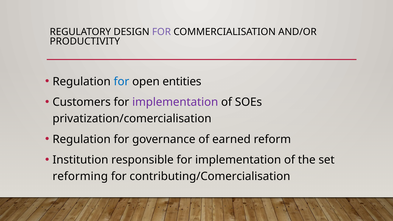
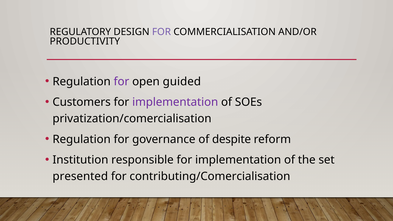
for at (121, 82) colour: blue -> purple
entities: entities -> guided
earned: earned -> despite
reforming: reforming -> presented
